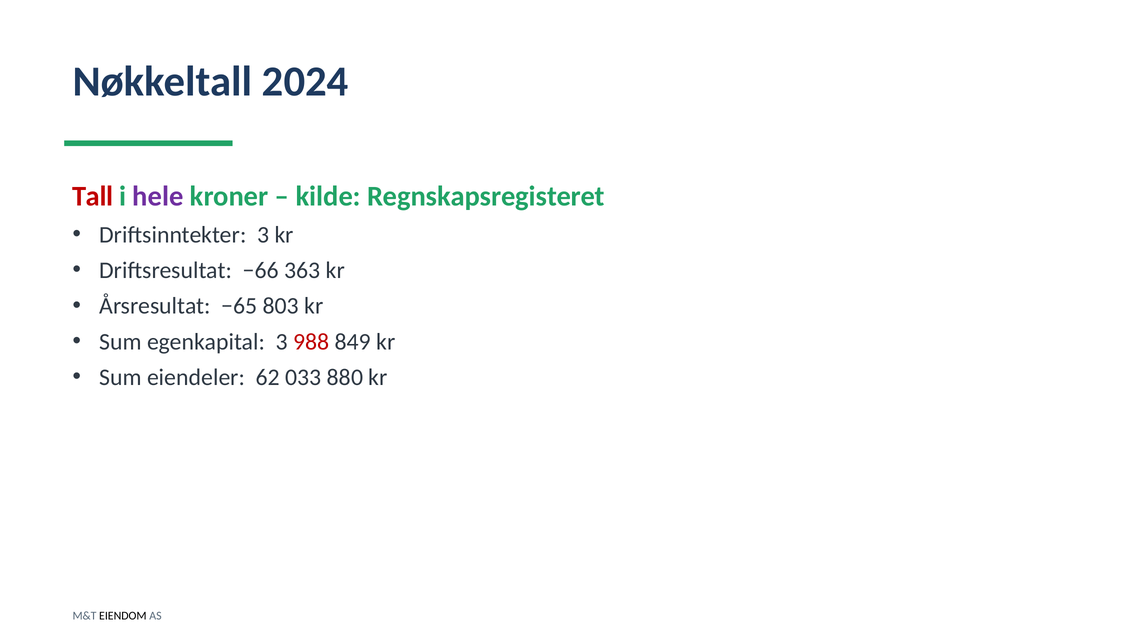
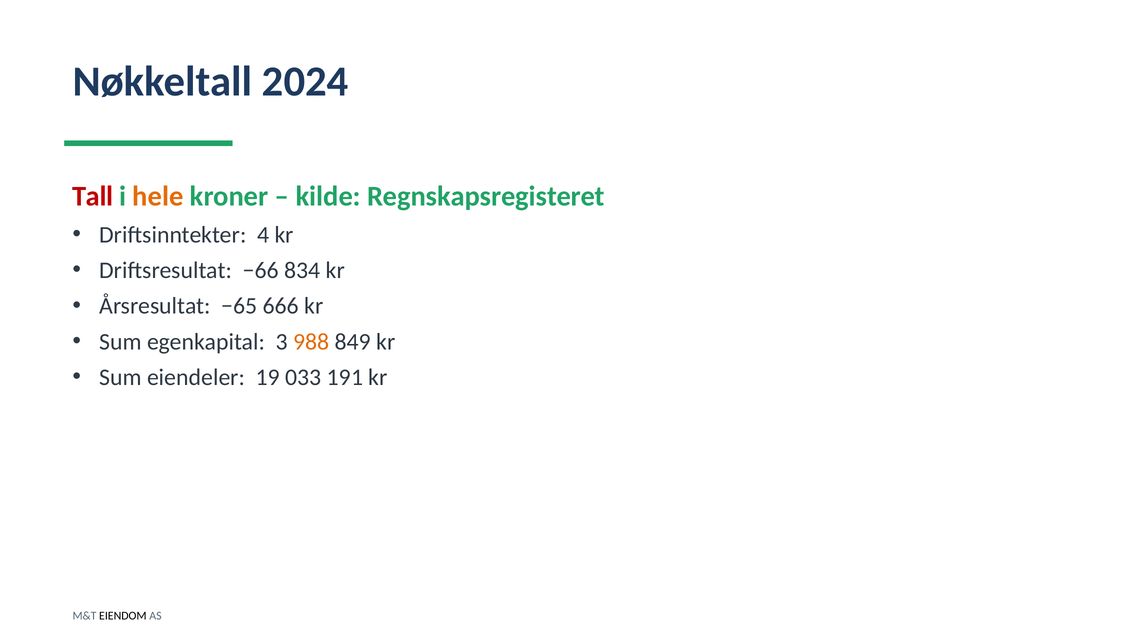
hele colour: purple -> orange
Driftsinntekter 3: 3 -> 4
363: 363 -> 834
803: 803 -> 666
988 colour: red -> orange
62: 62 -> 19
880: 880 -> 191
